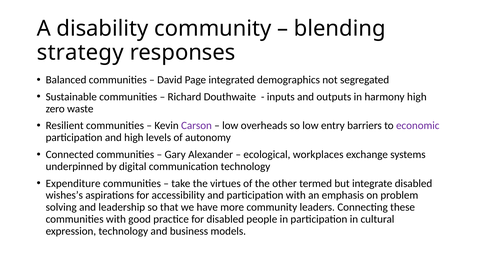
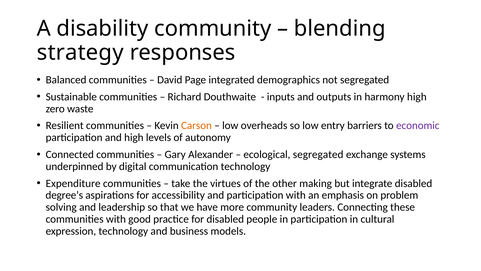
Carson colour: purple -> orange
ecological workplaces: workplaces -> segregated
termed: termed -> making
wishes’s: wishes’s -> degree’s
